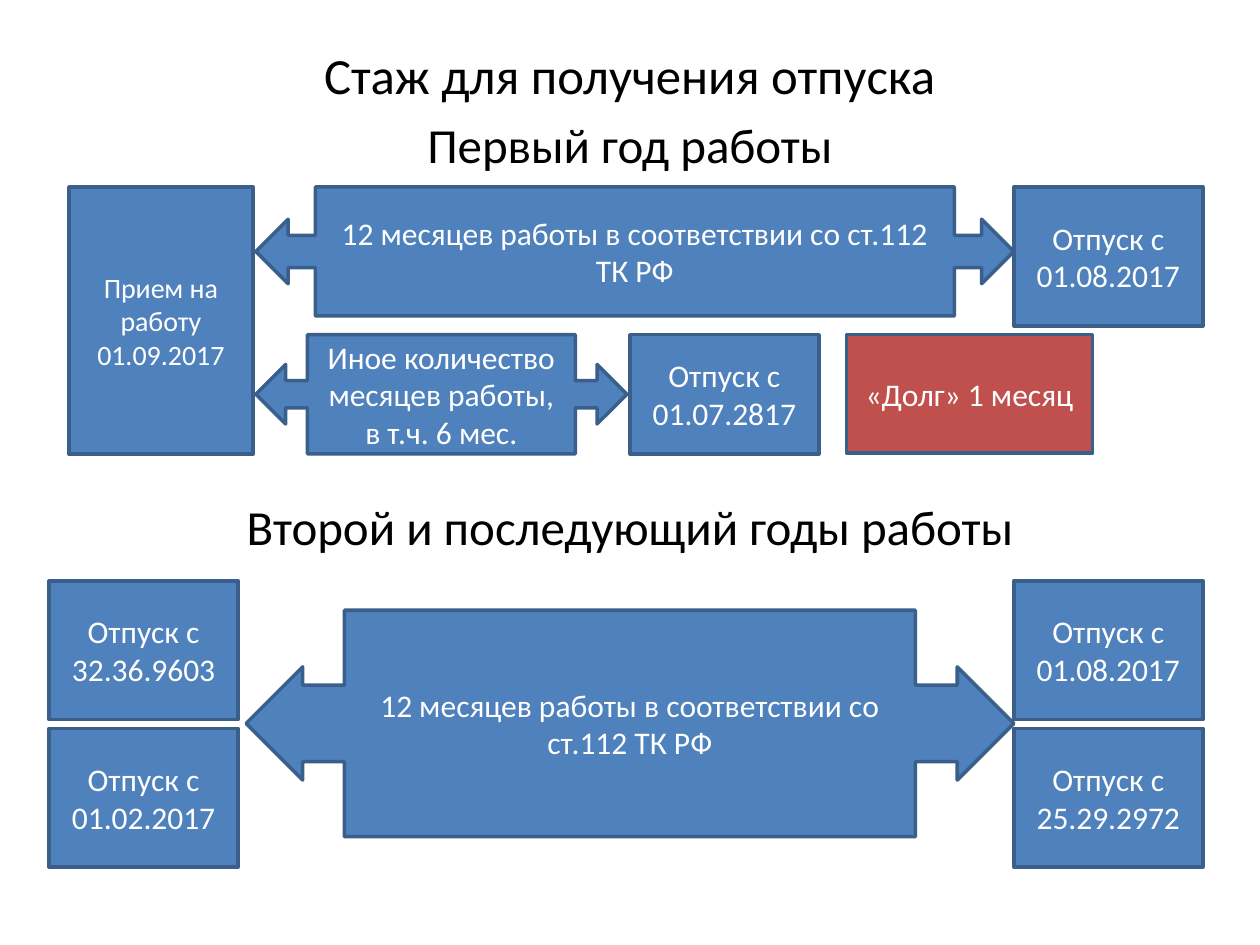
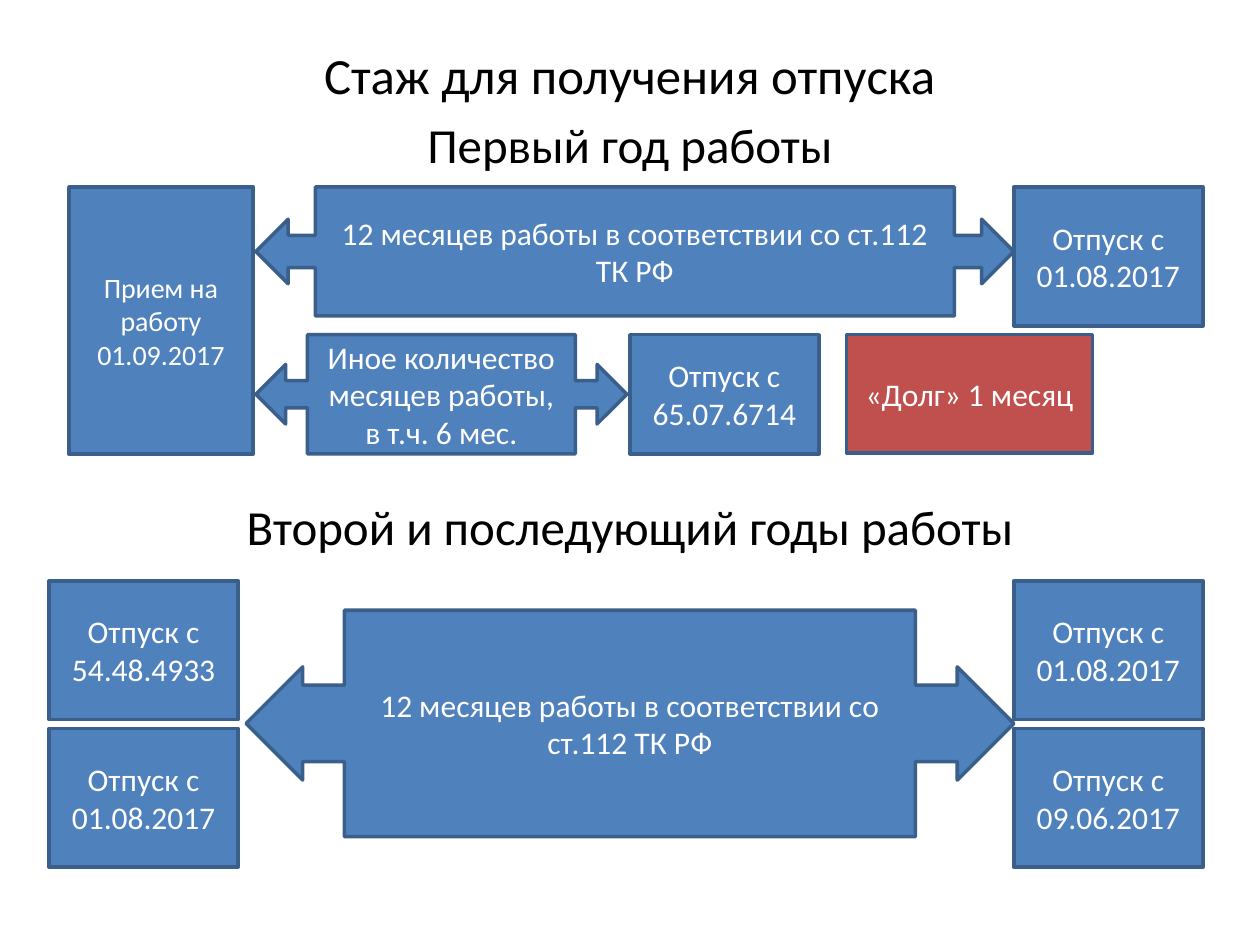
01.07.2817: 01.07.2817 -> 65.07.6714
32.36.9603: 32.36.9603 -> 54.48.4933
01.02.2017 at (144, 819): 01.02.2017 -> 01.08.2017
25.29.2972: 25.29.2972 -> 09.06.2017
